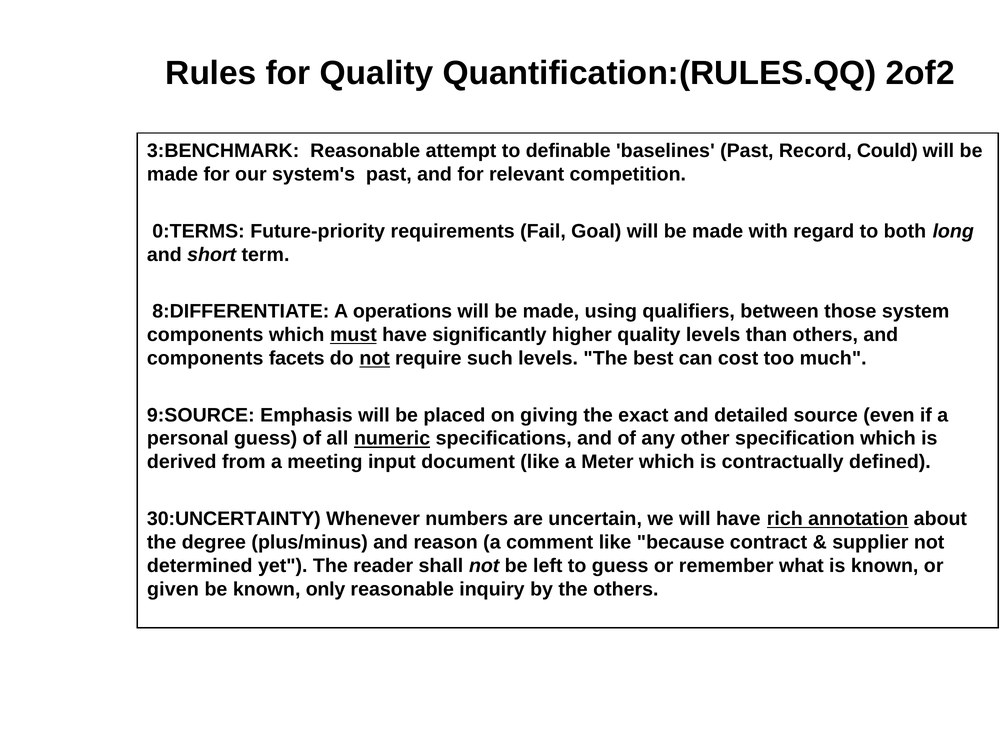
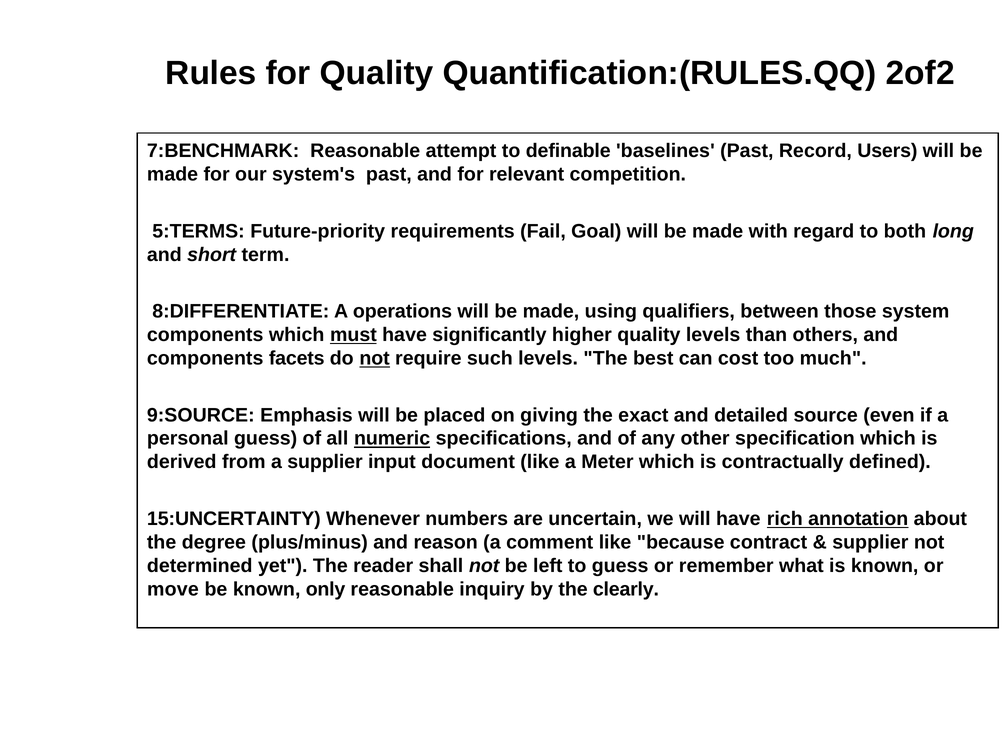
3:BENCHMARK: 3:BENCHMARK -> 7:BENCHMARK
Could: Could -> Users
0:TERMS: 0:TERMS -> 5:TERMS
a meeting: meeting -> supplier
30:UNCERTAINTY: 30:UNCERTAINTY -> 15:UNCERTAINTY
given: given -> move
the others: others -> clearly
